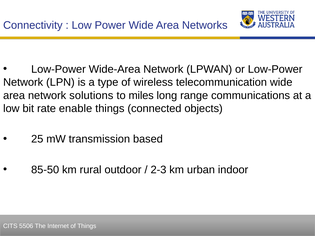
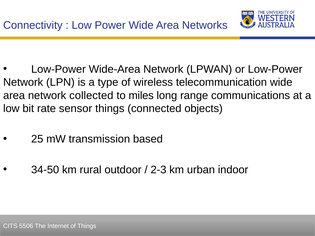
solutions: solutions -> collected
enable: enable -> sensor
85-50: 85-50 -> 34-50
